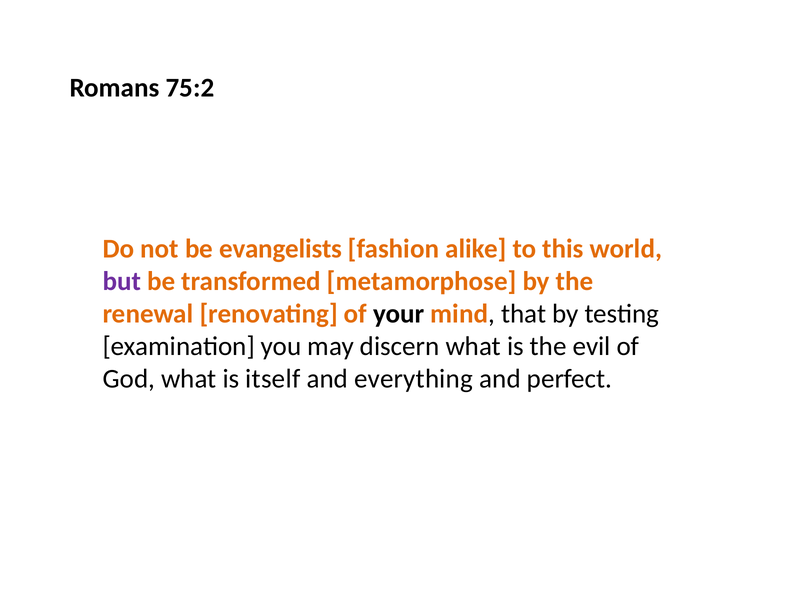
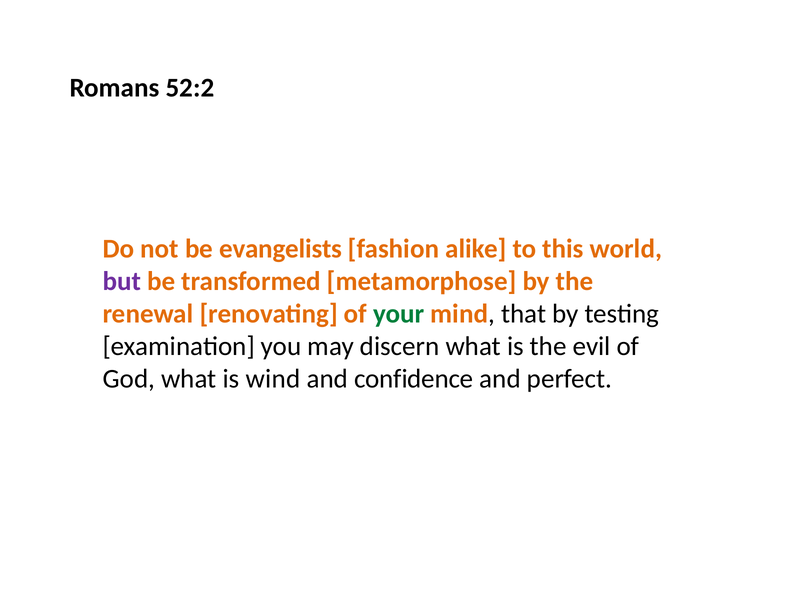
75:2: 75:2 -> 52:2
your colour: black -> green
itself: itself -> wind
everything: everything -> confidence
